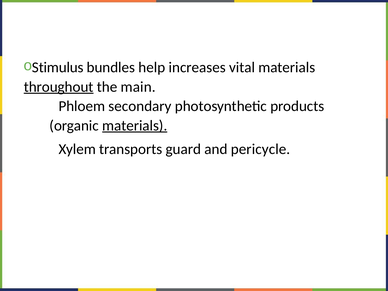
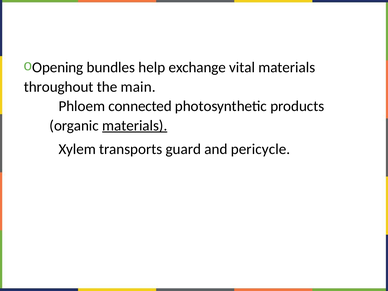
Stimulus: Stimulus -> Opening
increases: increases -> exchange
throughout underline: present -> none
secondary: secondary -> connected
